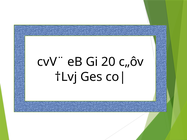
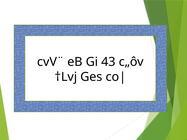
20: 20 -> 43
